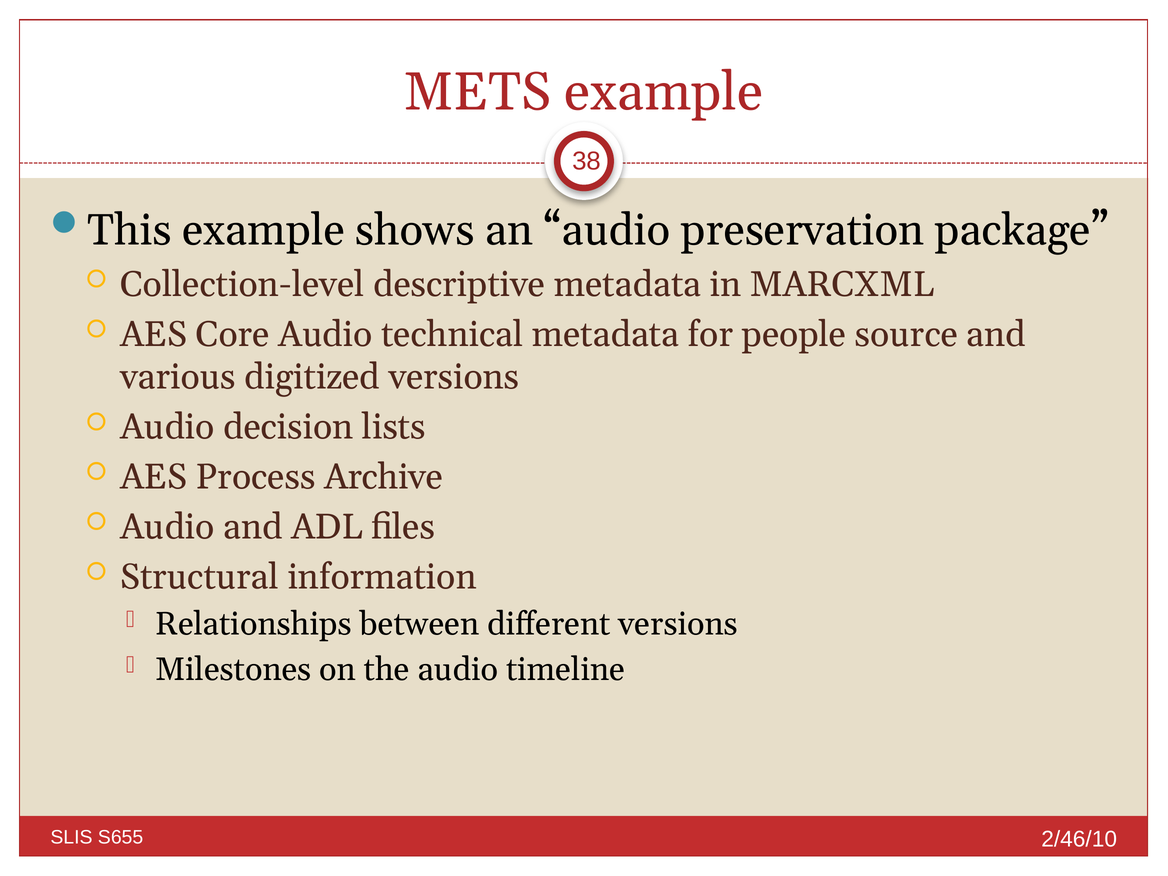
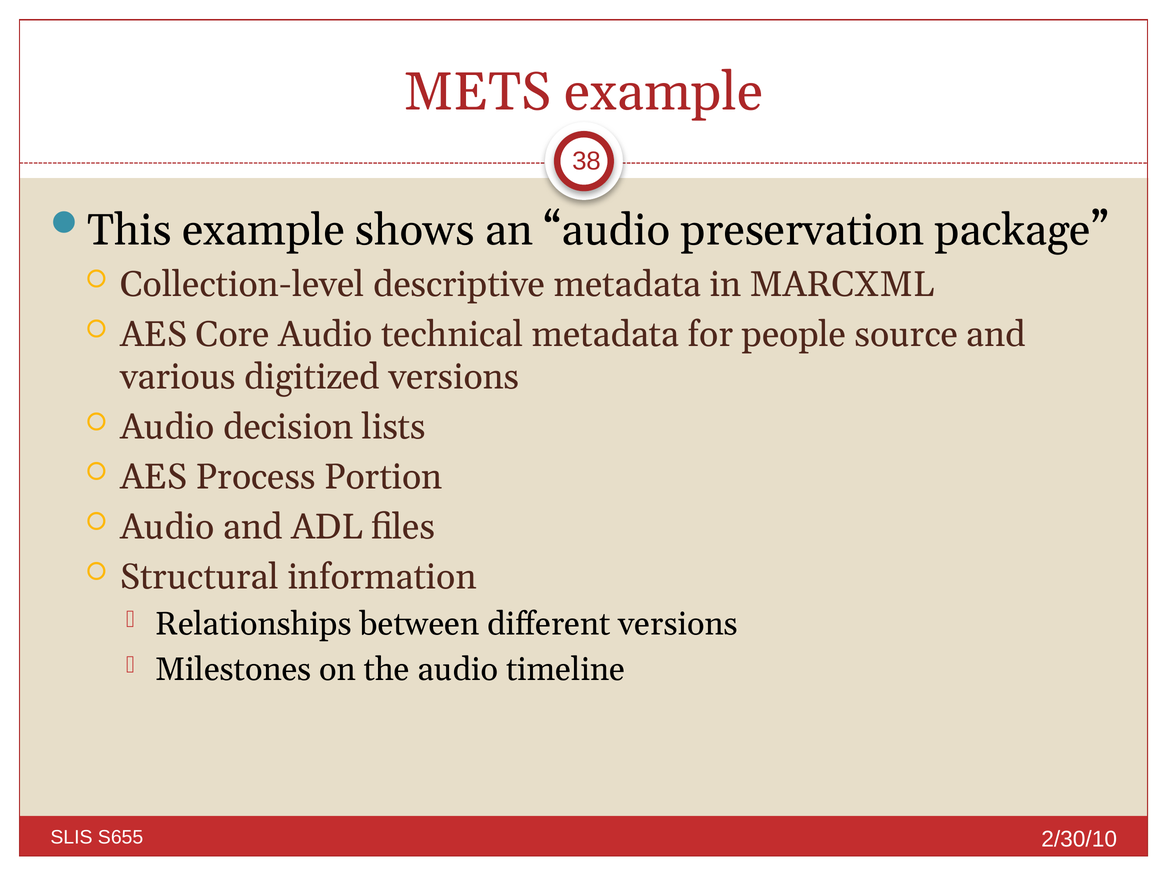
Archive: Archive -> Portion
2/46/10: 2/46/10 -> 2/30/10
